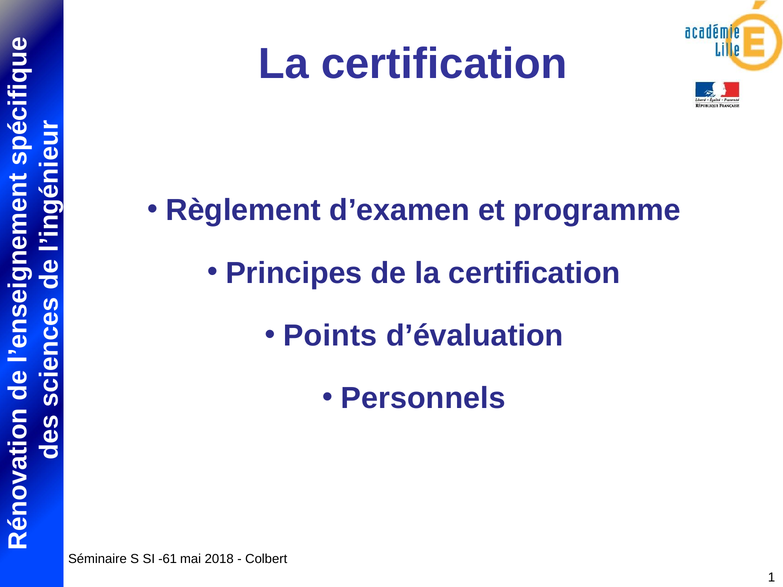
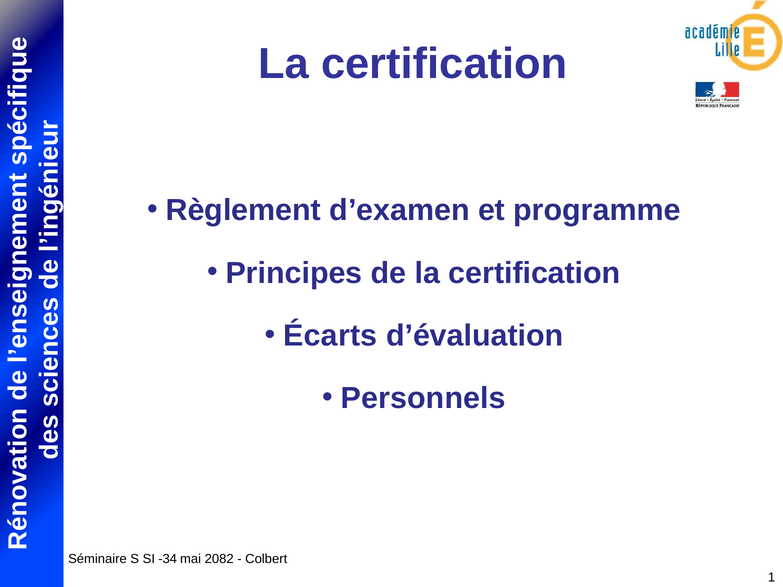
Points: Points -> Écarts
-61: -61 -> -34
2018: 2018 -> 2082
